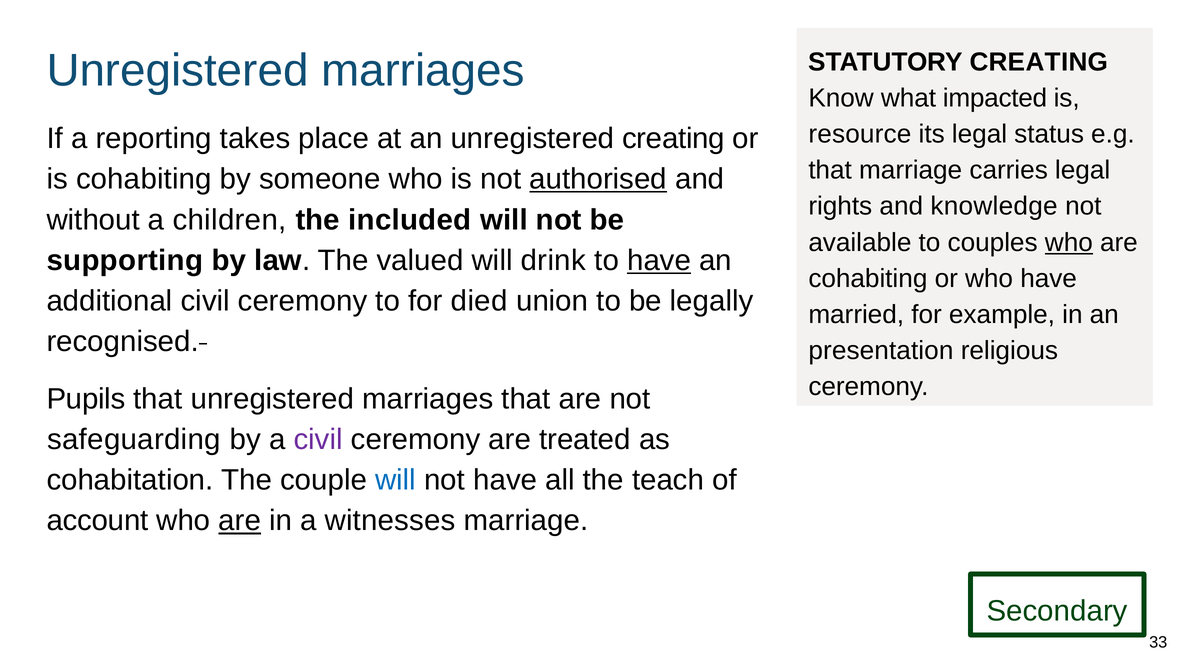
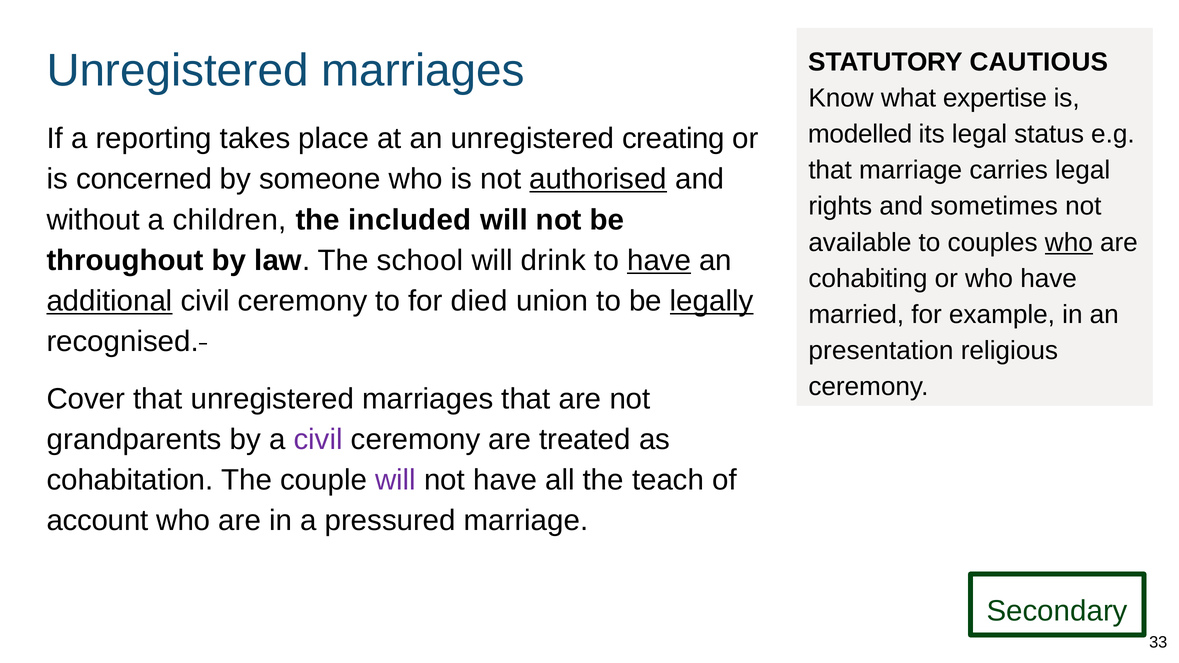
STATUTORY CREATING: CREATING -> CAUTIOUS
impacted: impacted -> expertise
resource: resource -> modelled
is cohabiting: cohabiting -> concerned
knowledge: knowledge -> sometimes
supporting: supporting -> throughout
valued: valued -> school
additional underline: none -> present
legally underline: none -> present
Pupils: Pupils -> Cover
safeguarding: safeguarding -> grandparents
will at (396, 480) colour: blue -> purple
are at (240, 521) underline: present -> none
witnesses: witnesses -> pressured
